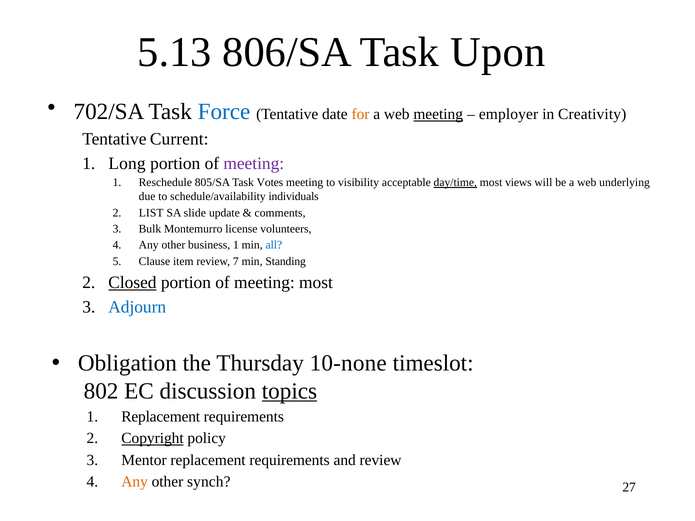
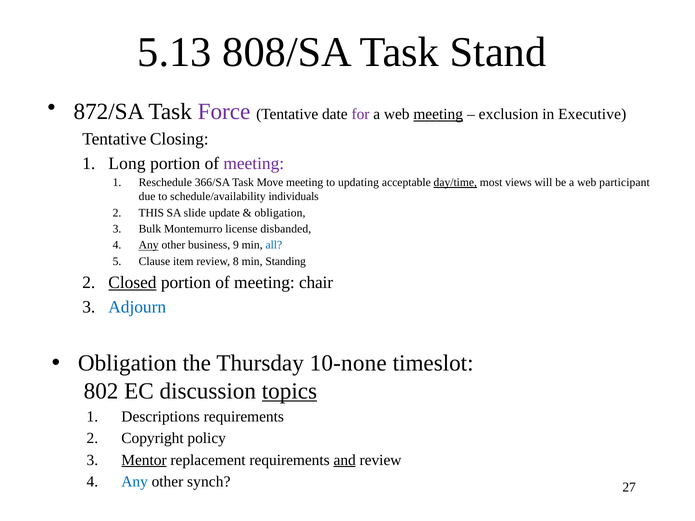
806/SA: 806/SA -> 808/SA
Upon: Upon -> Stand
702/SA: 702/SA -> 872/SA
Force colour: blue -> purple
for colour: orange -> purple
employer: employer -> exclusion
Creativity: Creativity -> Executive
Current: Current -> Closing
805/SA: 805/SA -> 366/SA
Votes: Votes -> Move
visibility: visibility -> updating
underlying: underlying -> participant
LIST: LIST -> THIS
comments at (280, 213): comments -> obligation
volunteers: volunteers -> disbanded
Any at (149, 245) underline: none -> present
business 1: 1 -> 9
7: 7 -> 8
meeting most: most -> chair
Replacement at (161, 417): Replacement -> Descriptions
Copyright underline: present -> none
Mentor underline: none -> present
and underline: none -> present
Any at (135, 482) colour: orange -> blue
